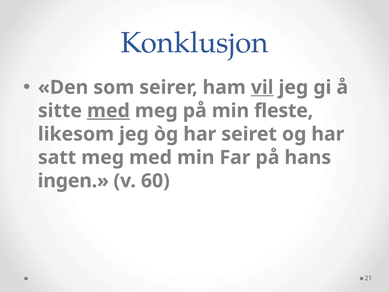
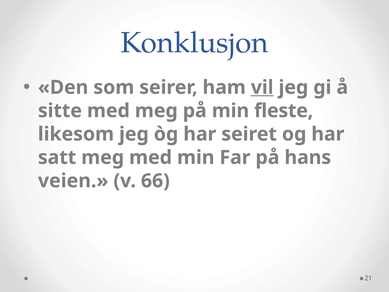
med at (108, 111) underline: present -> none
ingen: ingen -> veien
60: 60 -> 66
